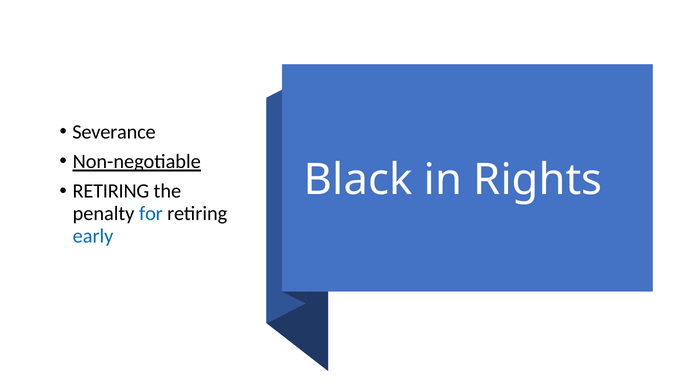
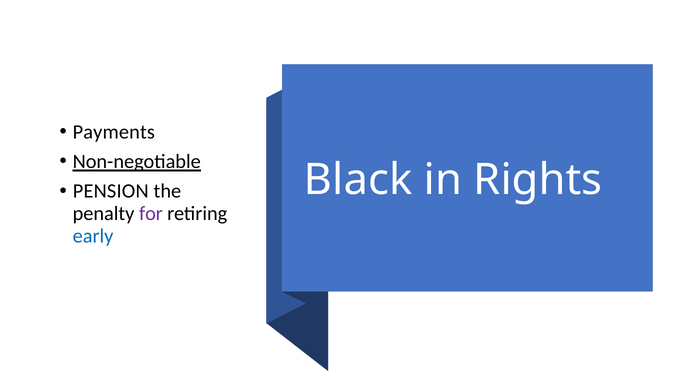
Severance: Severance -> Payments
RETIRING at (111, 192): RETIRING -> PENSION
for colour: blue -> purple
